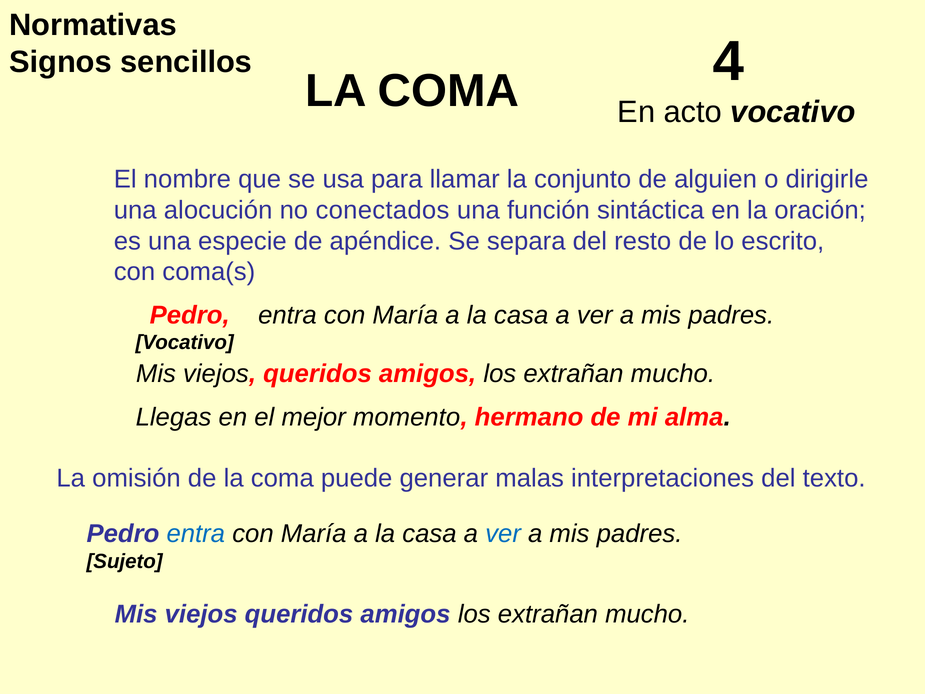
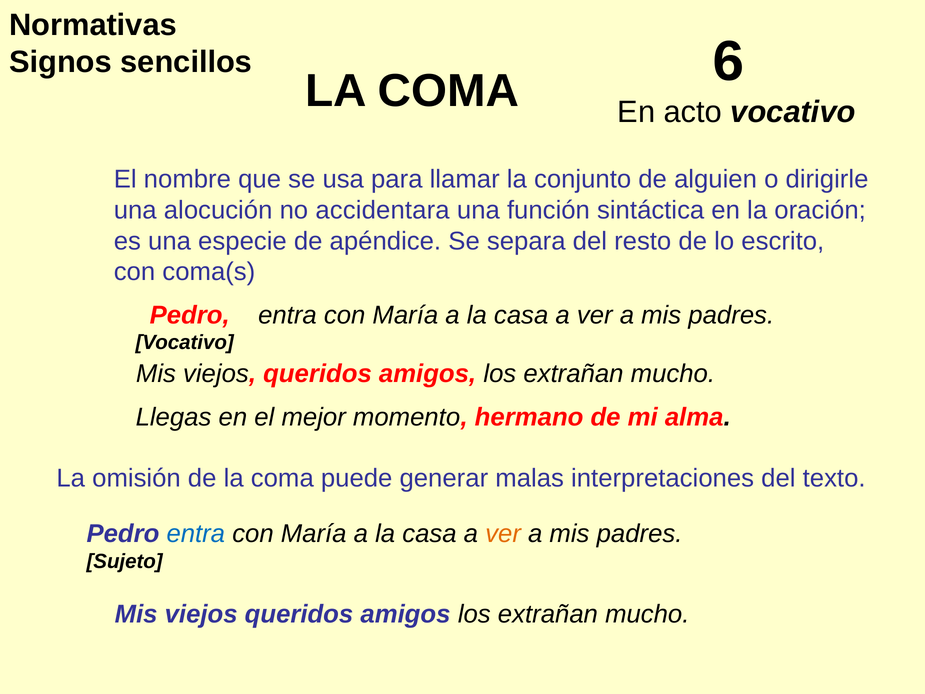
4: 4 -> 6
conectados: conectados -> accidentara
ver at (503, 534) colour: blue -> orange
